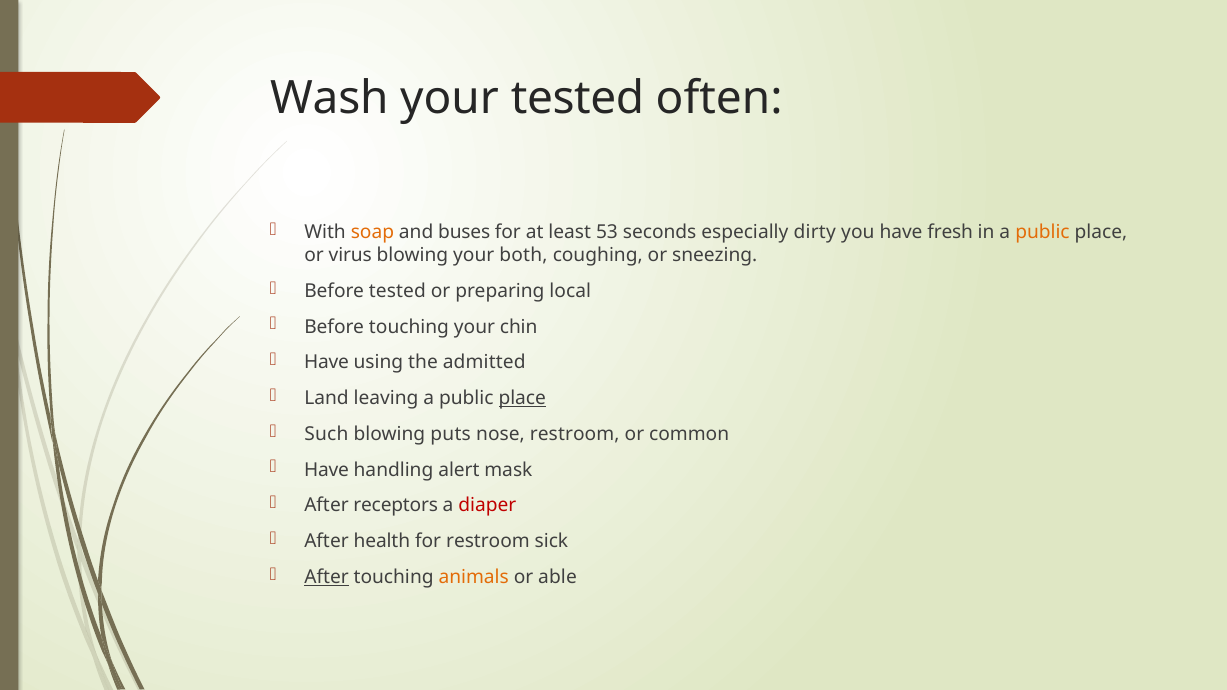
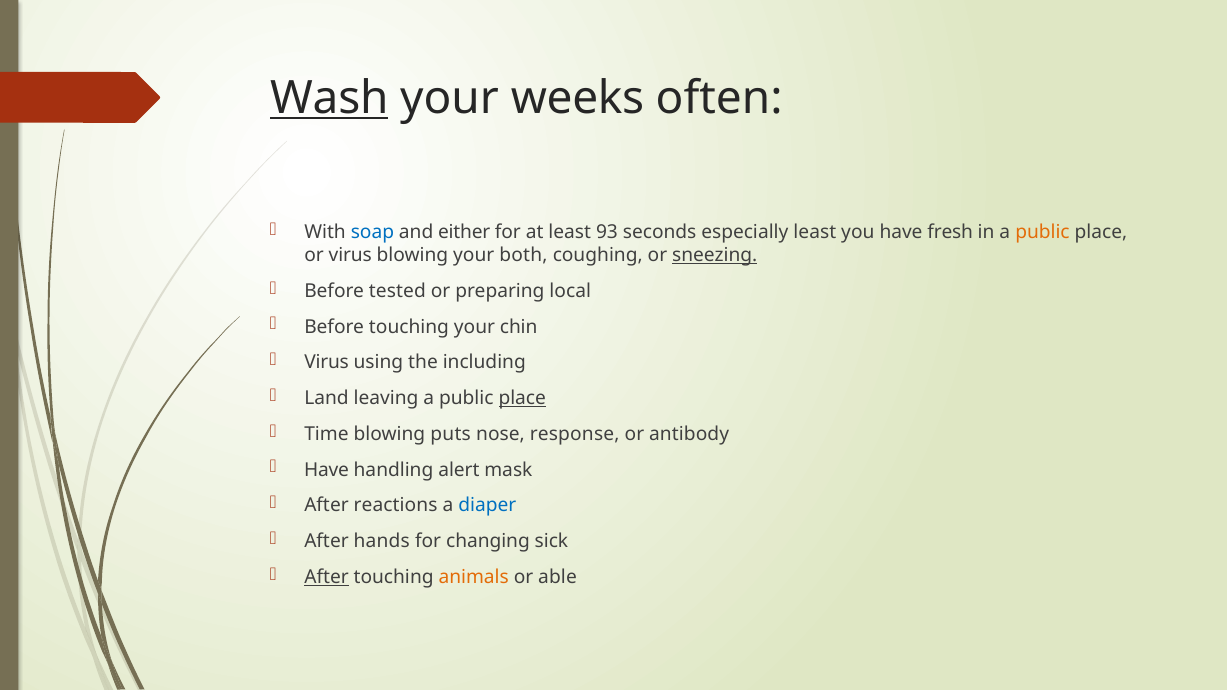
Wash underline: none -> present
your tested: tested -> weeks
soap colour: orange -> blue
buses: buses -> either
53: 53 -> 93
especially dirty: dirty -> least
sneezing underline: none -> present
Have at (327, 363): Have -> Virus
admitted: admitted -> including
Such: Such -> Time
nose restroom: restroom -> response
common: common -> antibody
receptors: receptors -> reactions
diaper colour: red -> blue
health: health -> hands
for restroom: restroom -> changing
